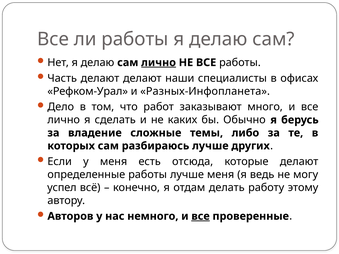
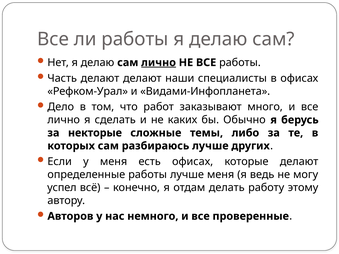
Разных-Инфопланета: Разных-Инфопланета -> Видами-Инфопланета
владение: владение -> некторые
есть отсюда: отсюда -> офисах
все at (201, 216) underline: present -> none
